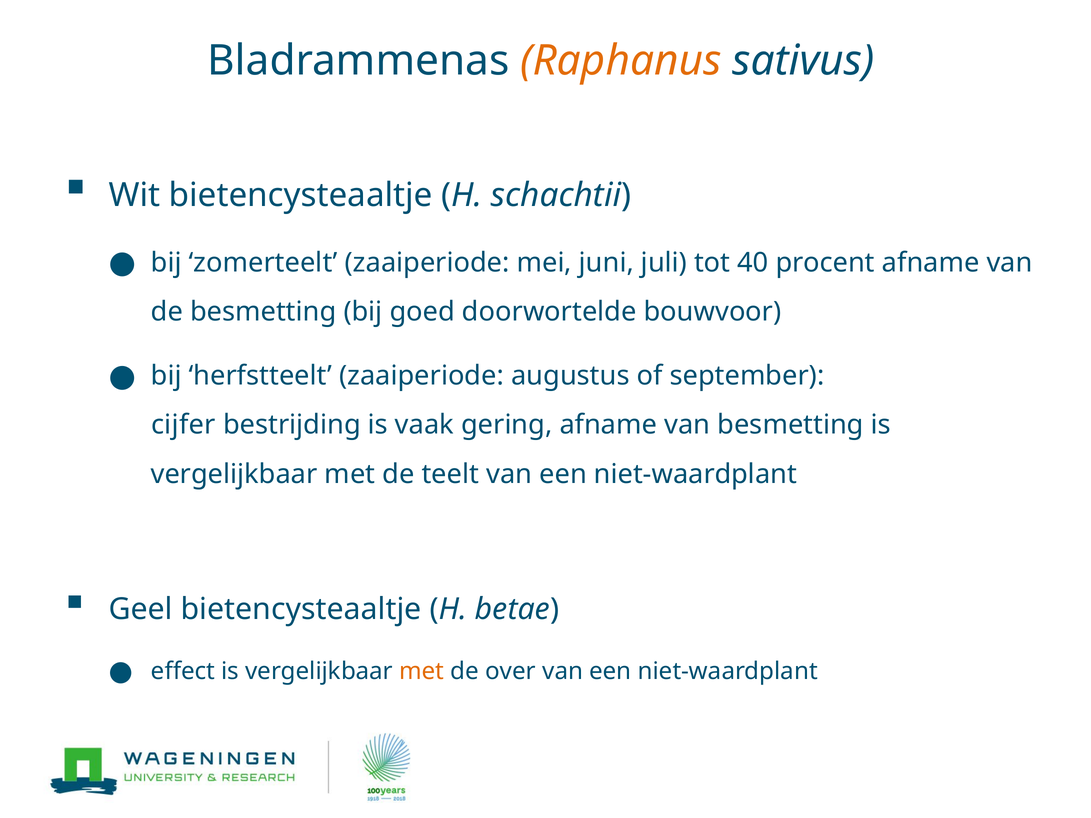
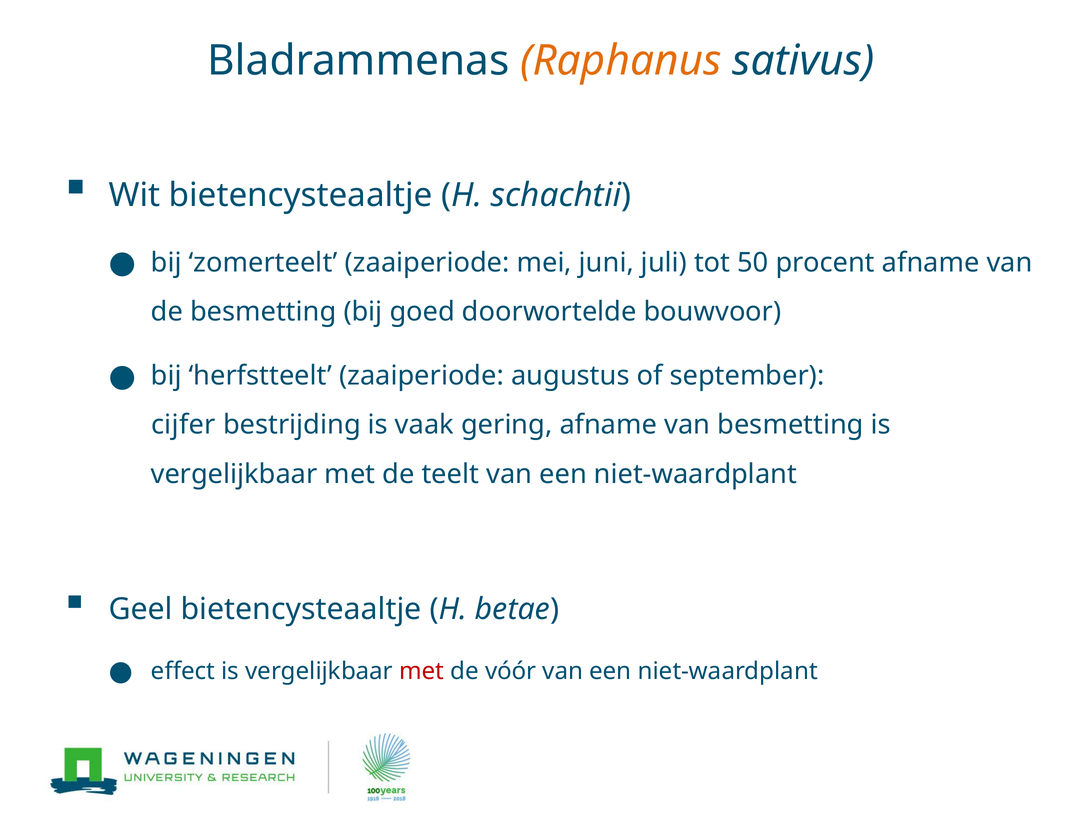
40: 40 -> 50
met at (422, 672) colour: orange -> red
over: over -> vóór
